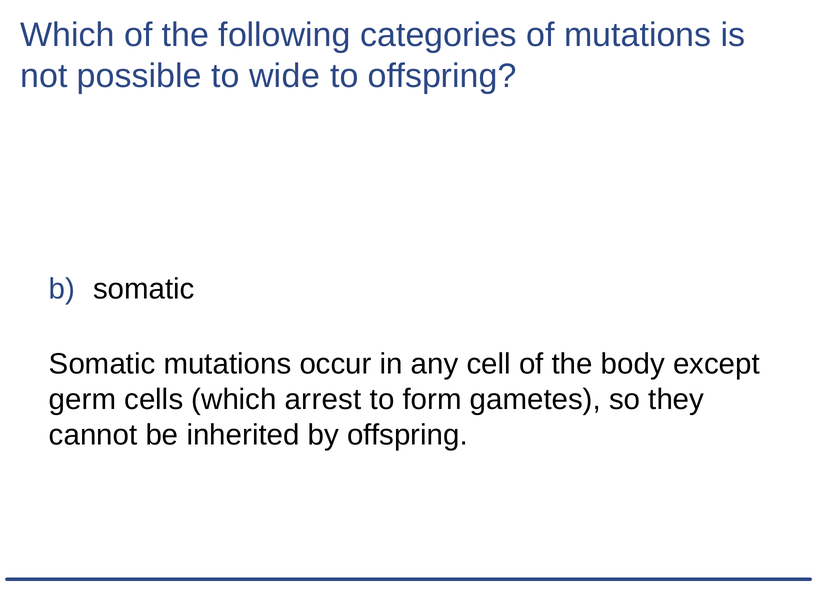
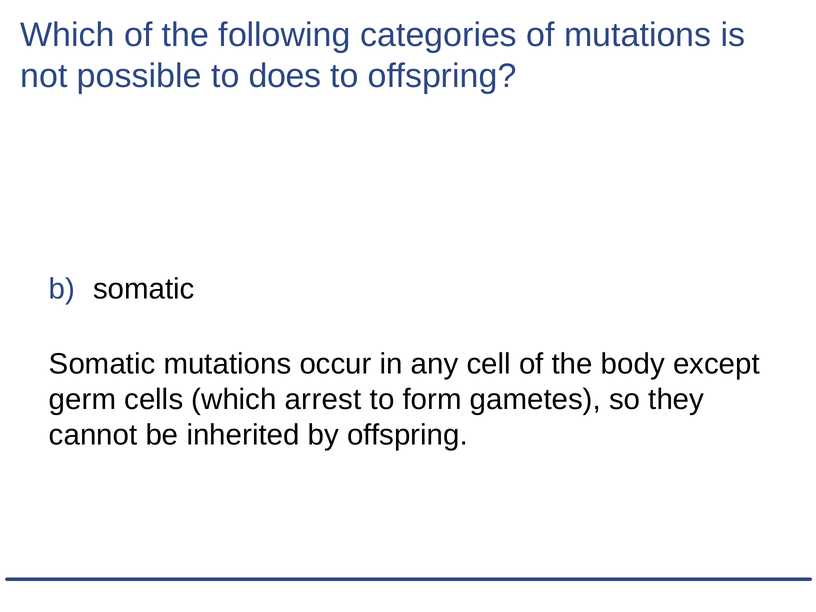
wide: wide -> does
